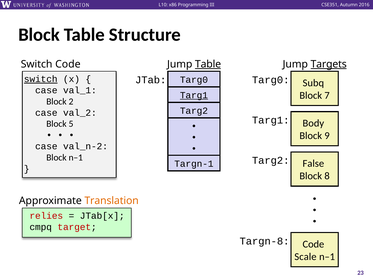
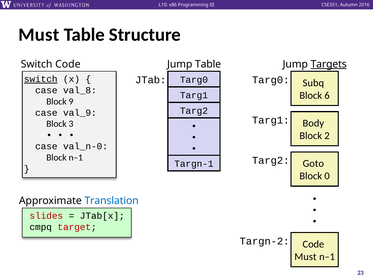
Block at (39, 35): Block -> Must
Table at (208, 64) underline: present -> none
val_1: val_1 -> val_8
7: 7 -> 6
Targ1 at (194, 95) underline: present -> none
2: 2 -> 9
val_2: val_2 -> val_9
5: 5 -> 3
9: 9 -> 2
val_n-2: val_n-2 -> val_n-0
False: False -> Goto
8: 8 -> 0
Translation colour: orange -> blue
relies: relies -> slides
Targn-8: Targn-8 -> Targn-2
Scale at (305, 256): Scale -> Must
